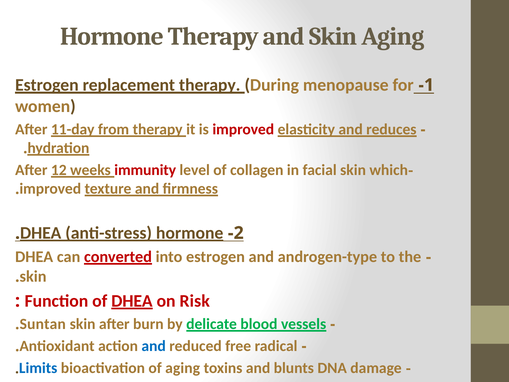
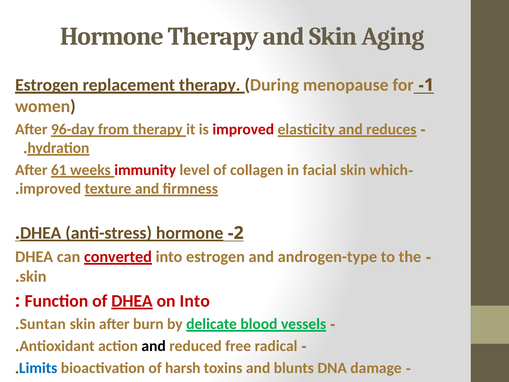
11-day: 11-day -> 96-day
12: 12 -> 61
on Risk: Risk -> Into
and at (154, 346) colour: blue -> black
of aging: aging -> harsh
